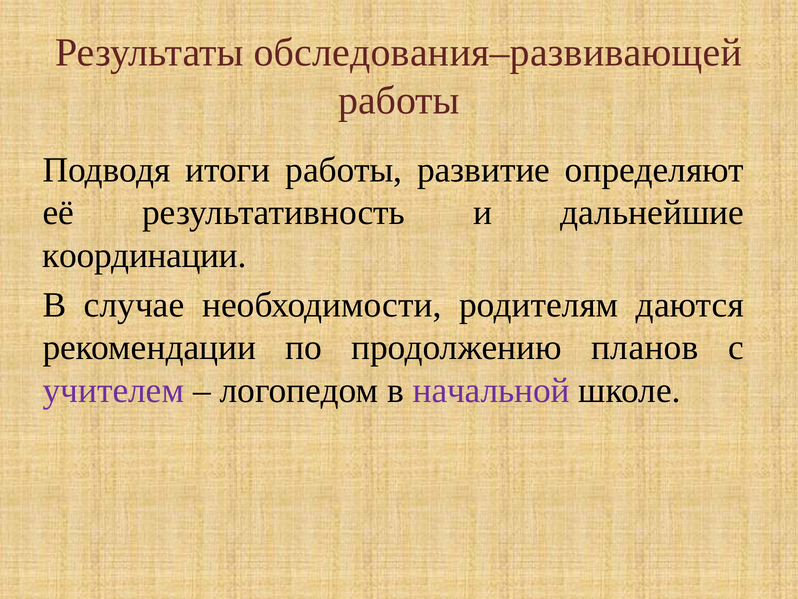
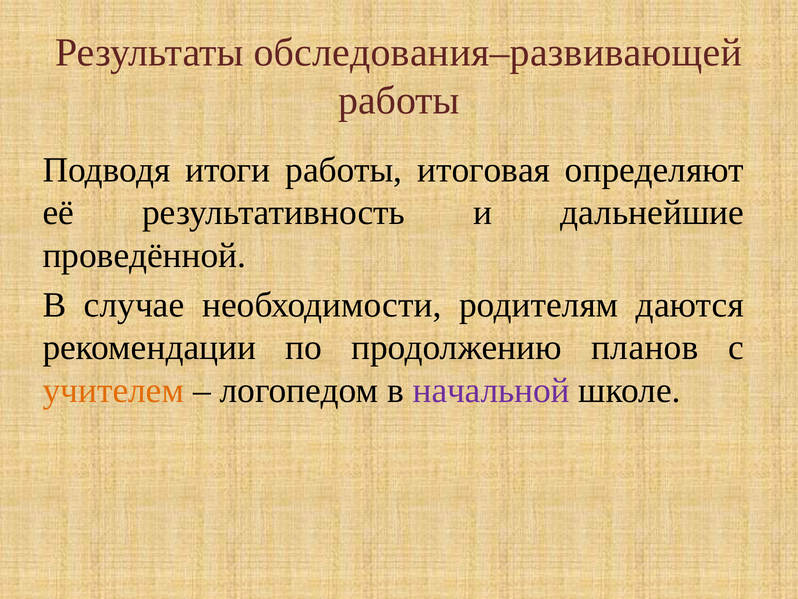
развитие: развитие -> итоговая
координации: координации -> проведённой
учителем colour: purple -> orange
